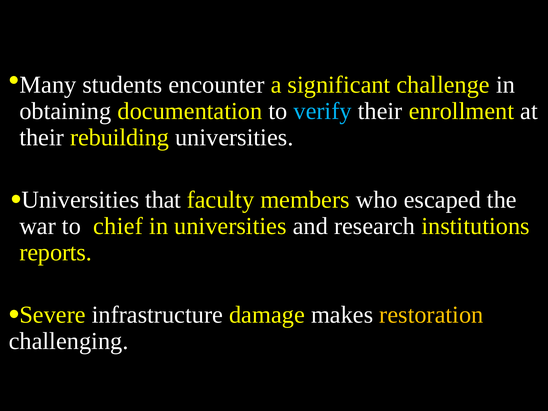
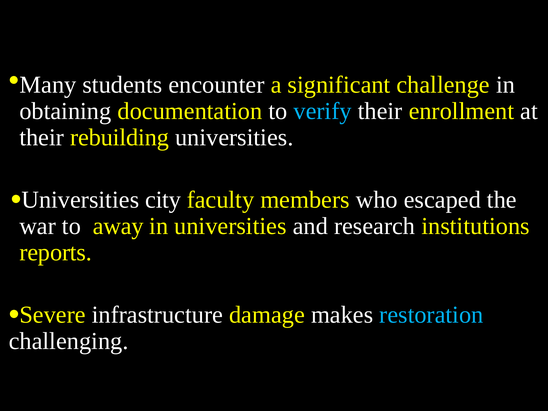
that: that -> city
chief: chief -> away
restoration colour: yellow -> light blue
